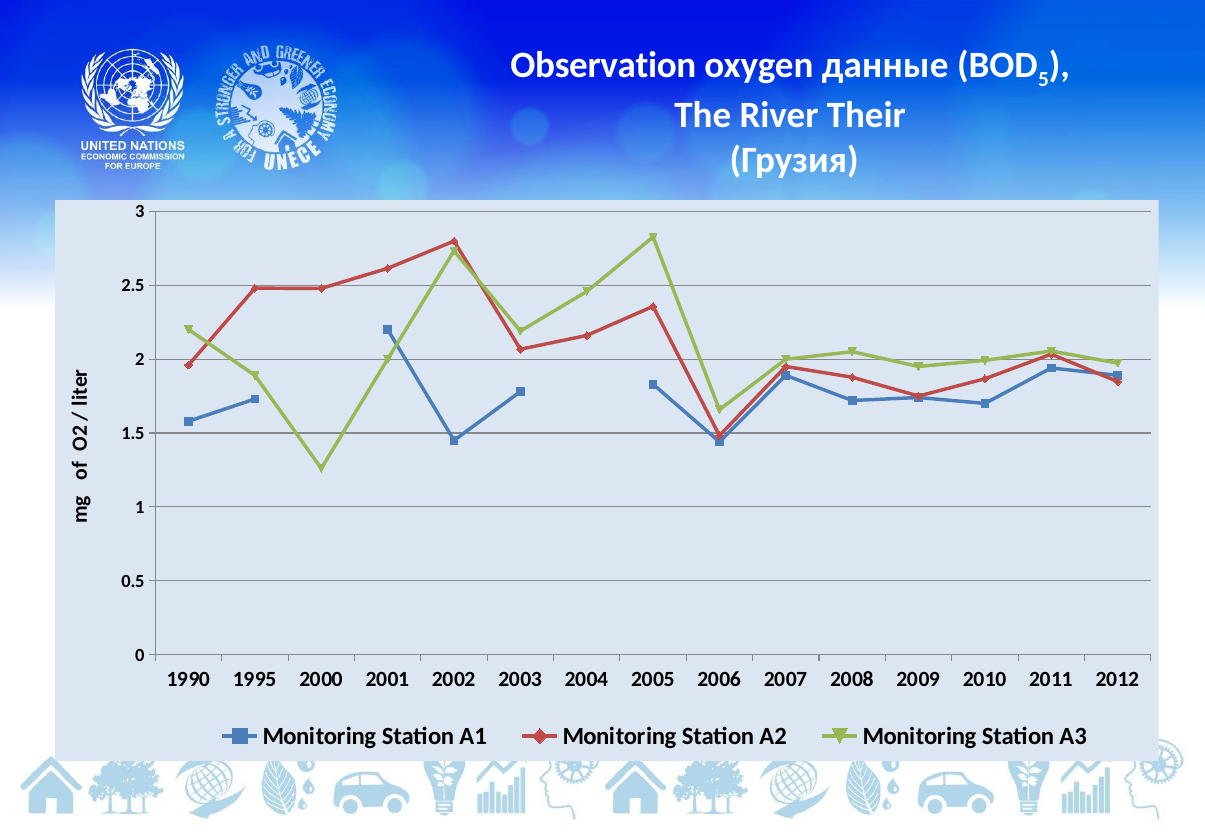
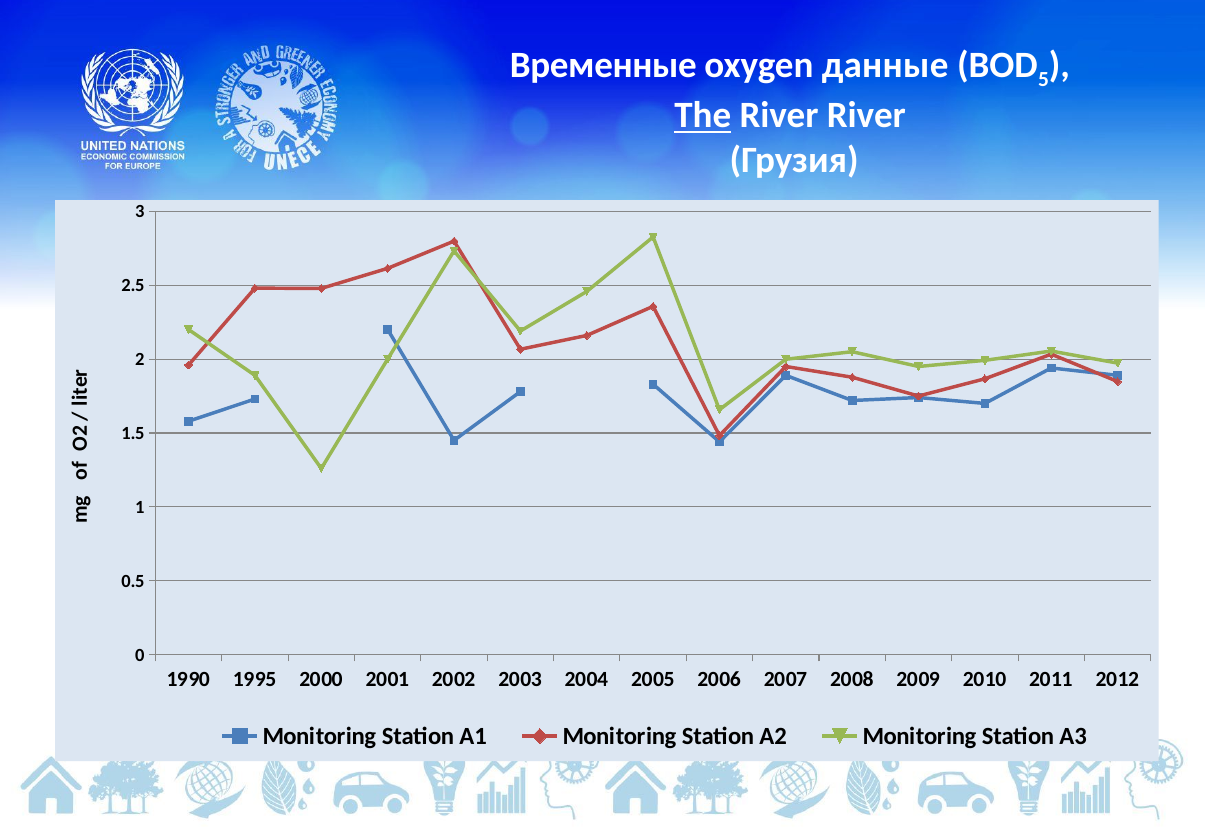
Observation: Observation -> Временные
The underline: none -> present
River Their: Their -> River
